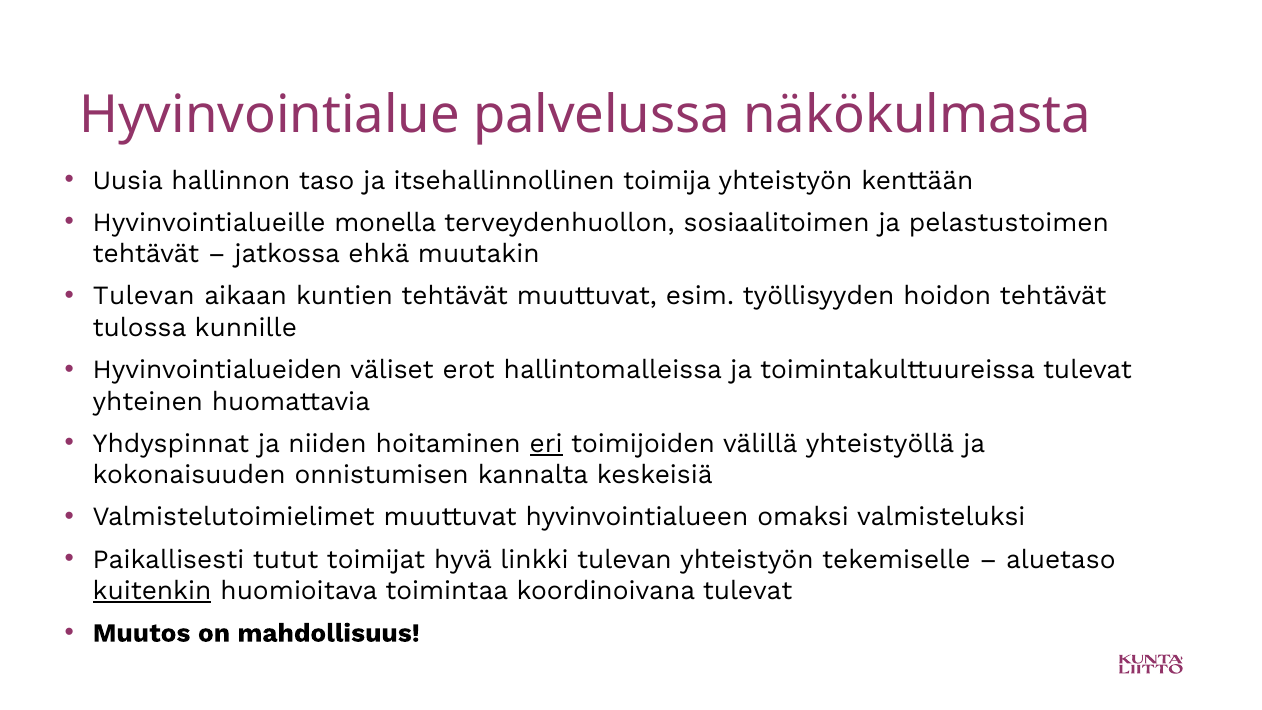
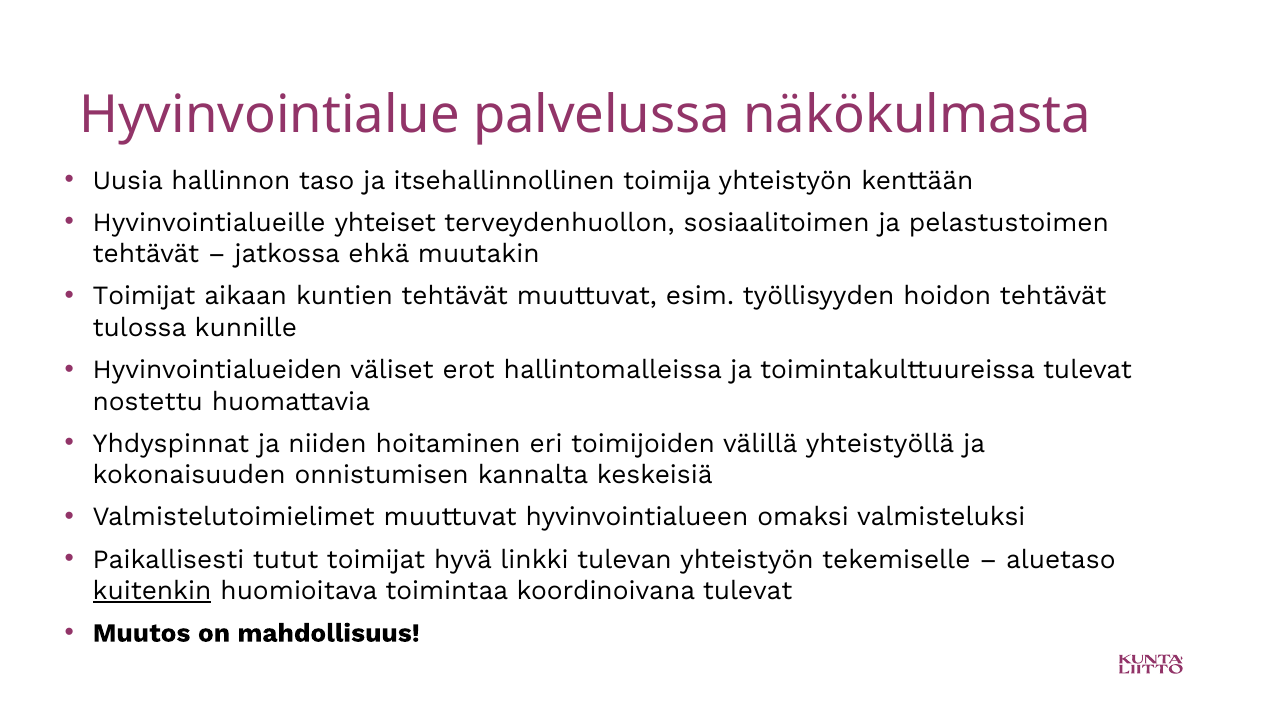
monella: monella -> yhteiset
Tulevan at (144, 296): Tulevan -> Toimijat
yhteinen: yhteinen -> nostettu
eri underline: present -> none
